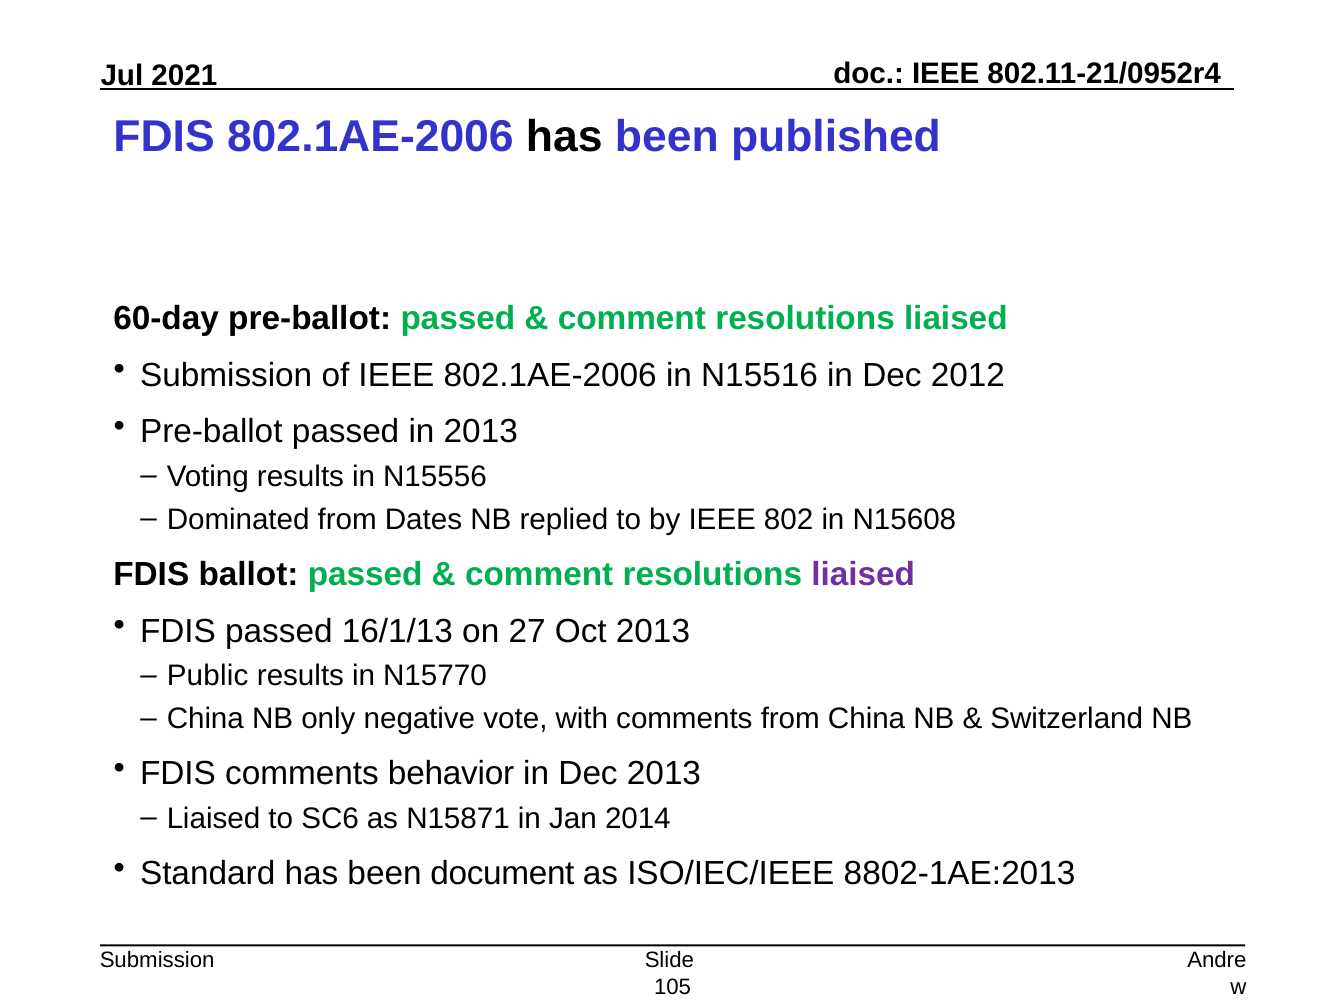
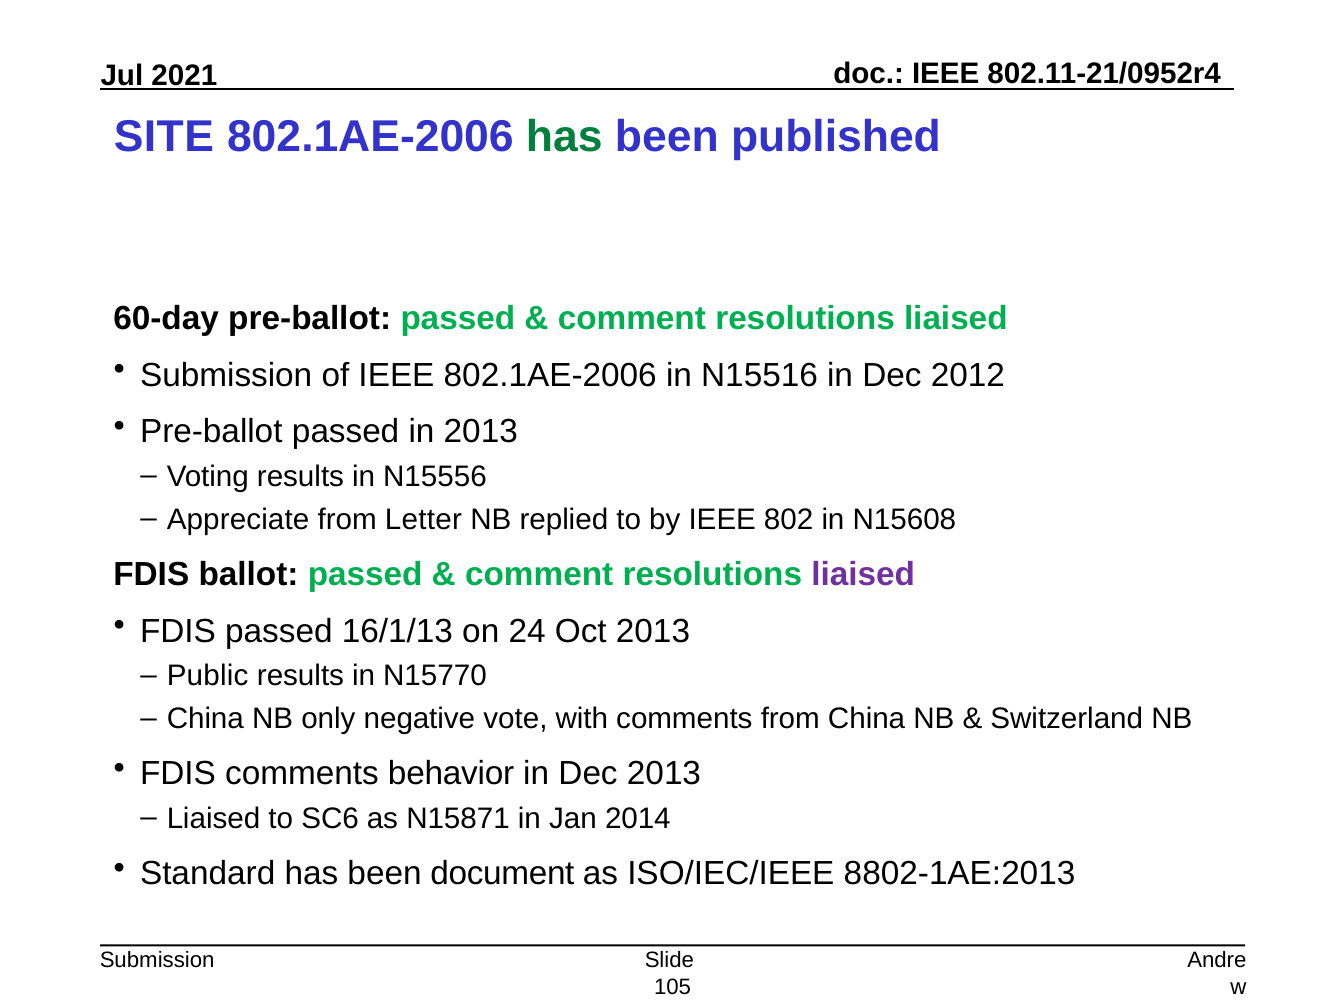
FDIS at (164, 137): FDIS -> SITE
has at (564, 137) colour: black -> green
Dominated: Dominated -> Appreciate
Dates: Dates -> Letter
27: 27 -> 24
